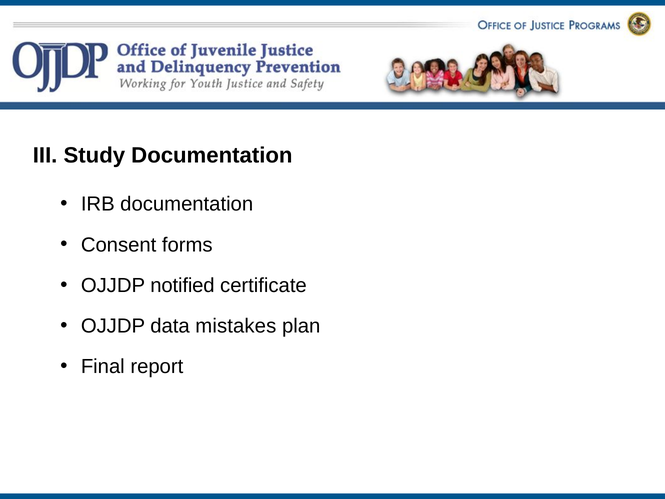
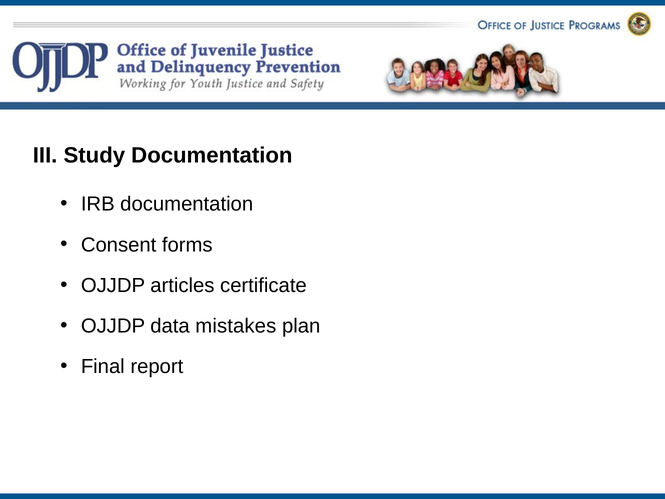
notified: notified -> articles
